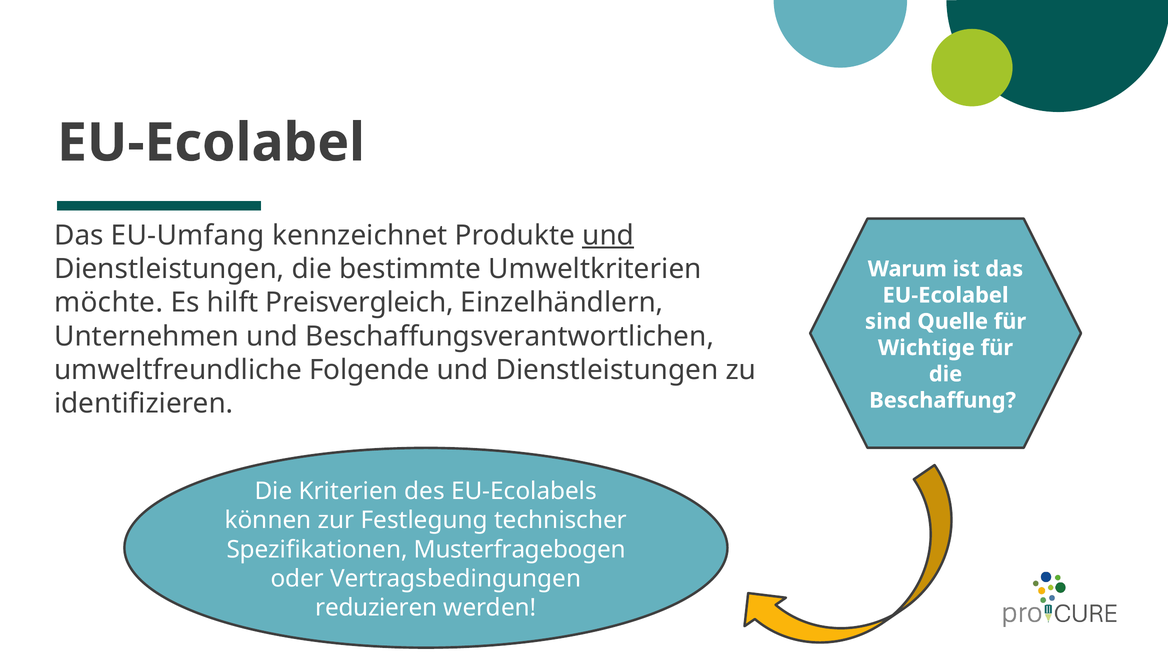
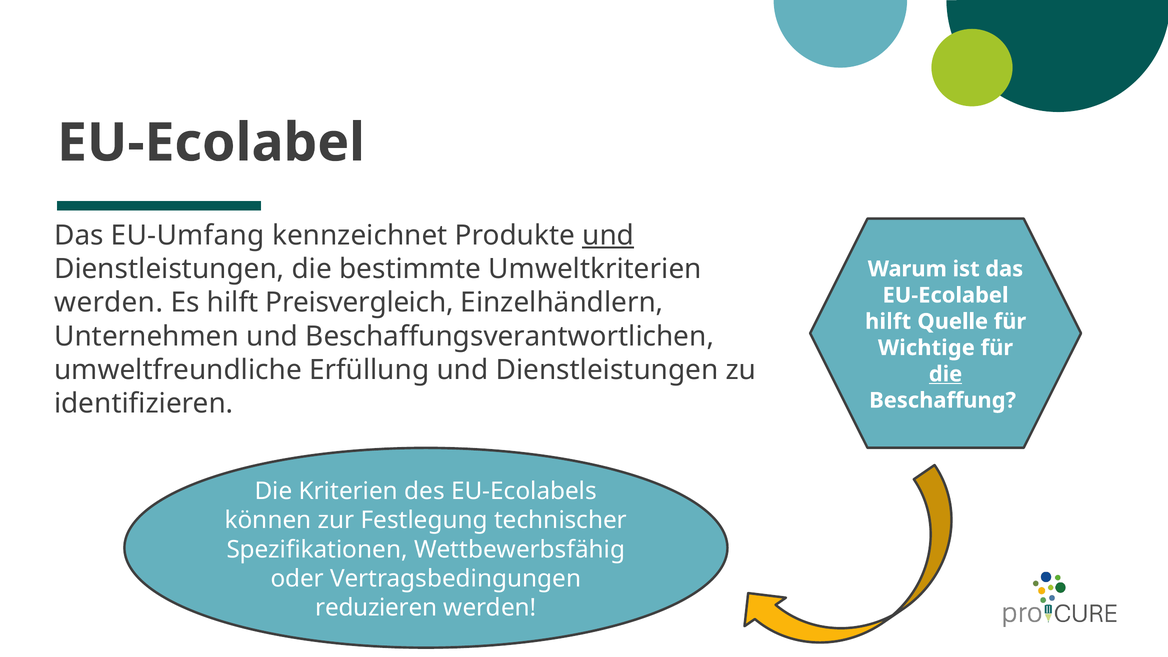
möchte at (109, 303): möchte -> werden
sind at (888, 322): sind -> hilft
Folgende: Folgende -> Erfüllung
die at (946, 374) underline: none -> present
Musterfragebogen: Musterfragebogen -> Wettbewerbsfähig
